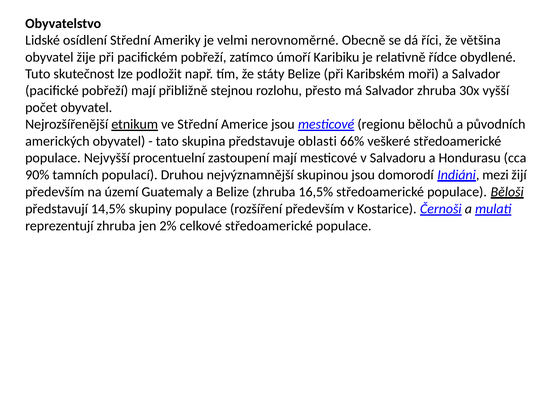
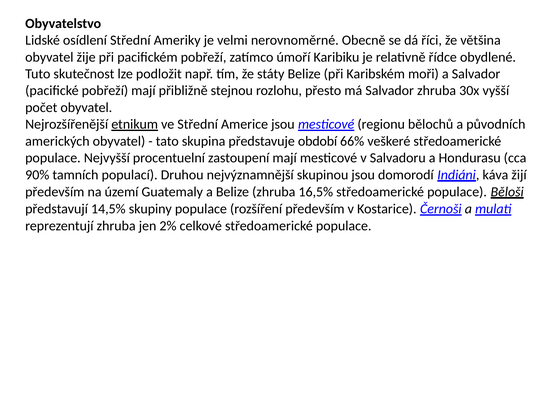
oblasti: oblasti -> období
mezi: mezi -> káva
